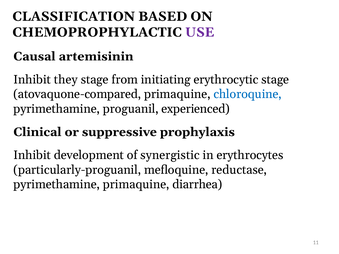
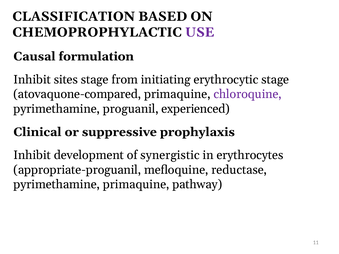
artemisinin: artemisinin -> formulation
they: they -> sites
chloroquine colour: blue -> purple
particularly-proguanil: particularly-proguanil -> appropriate-proguanil
diarrhea: diarrhea -> pathway
